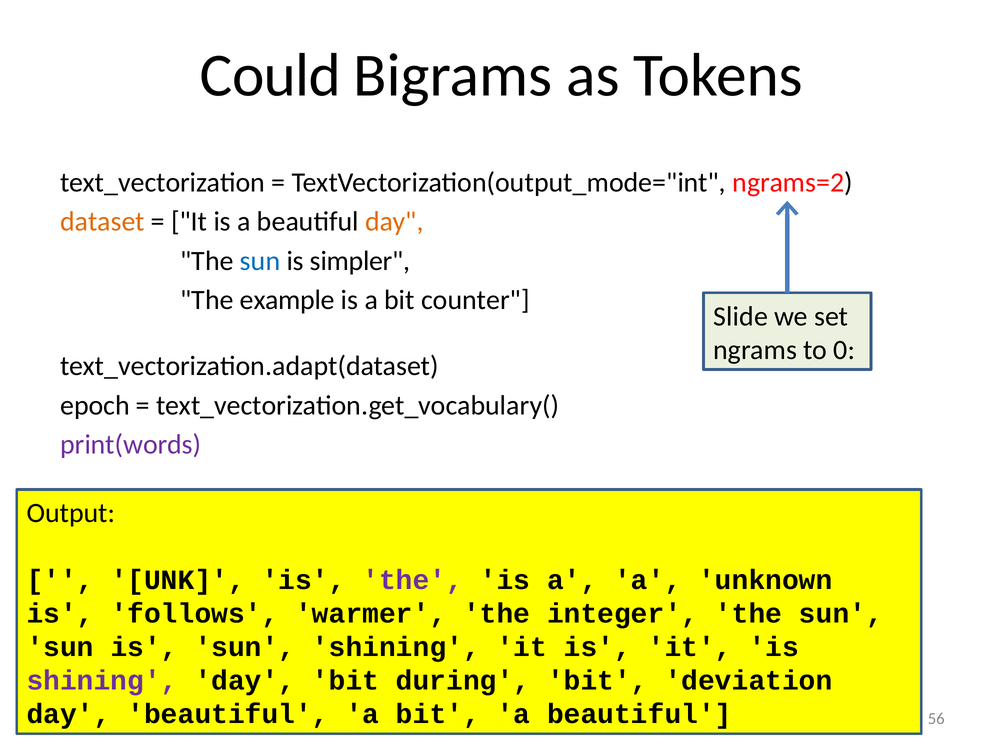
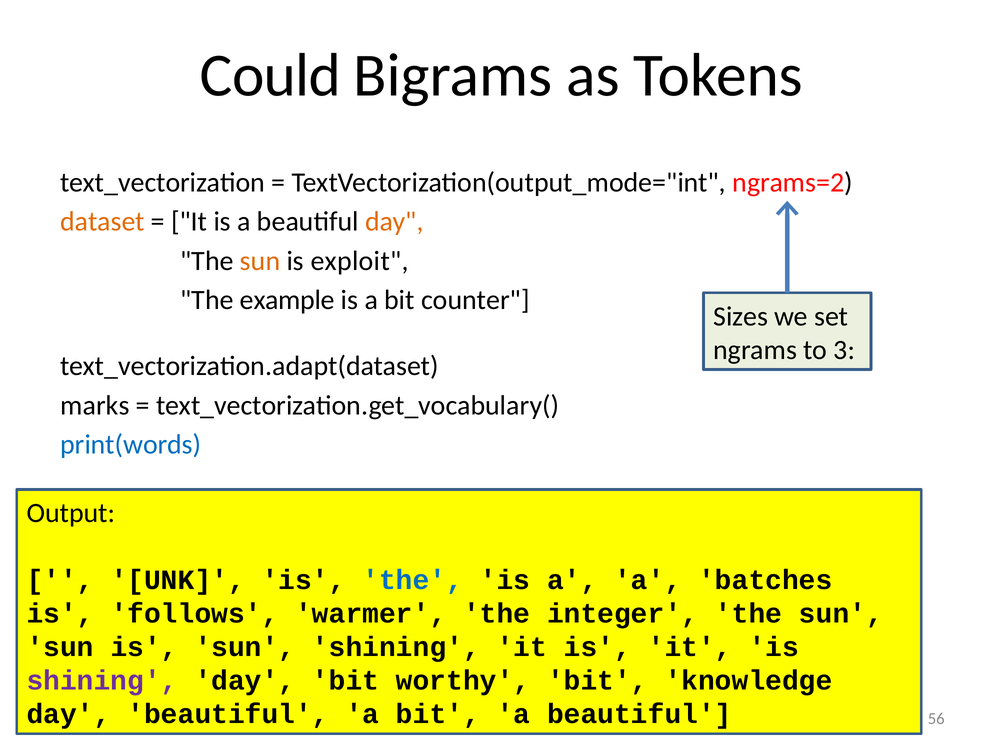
sun at (260, 261) colour: blue -> orange
simpler: simpler -> exploit
Slide: Slide -> Sizes
0: 0 -> 3
epoch: epoch -> marks
print(words colour: purple -> blue
the at (413, 581) colour: purple -> blue
unknown: unknown -> batches
during: during -> worthy
deviation: deviation -> knowledge
